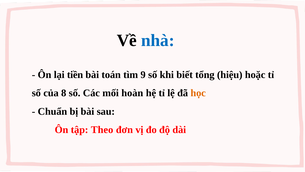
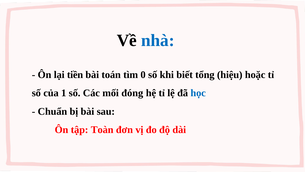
9: 9 -> 0
8: 8 -> 1
hoàn: hoàn -> đóng
học colour: orange -> blue
Theo: Theo -> Toàn
